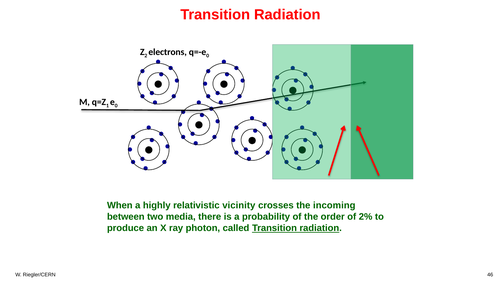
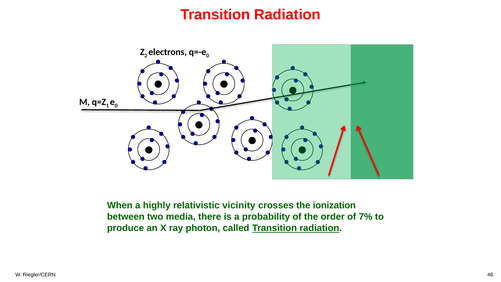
incoming: incoming -> ionization
2%: 2% -> 7%
